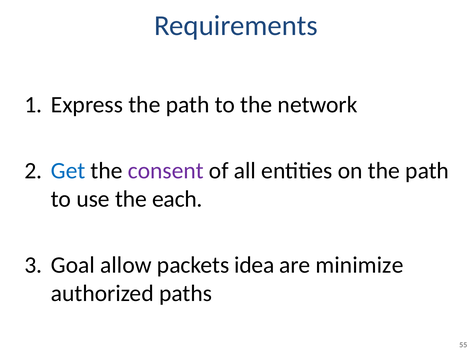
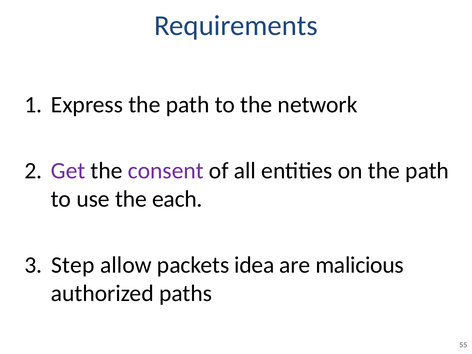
Get colour: blue -> purple
Goal: Goal -> Step
minimize: minimize -> malicious
